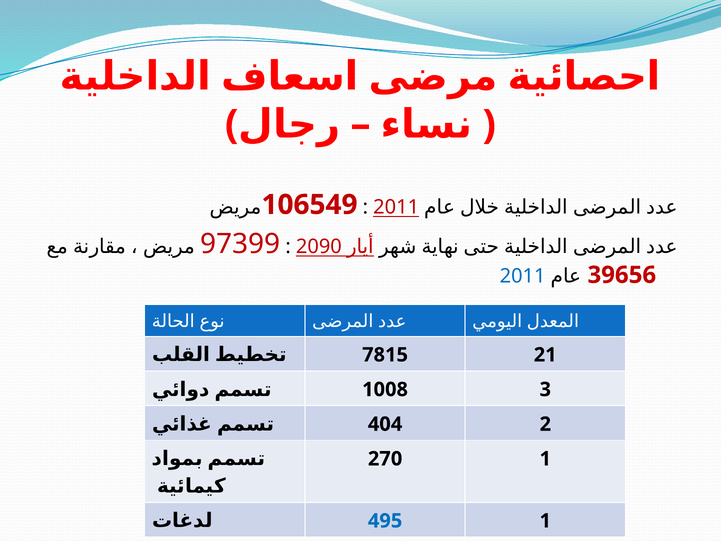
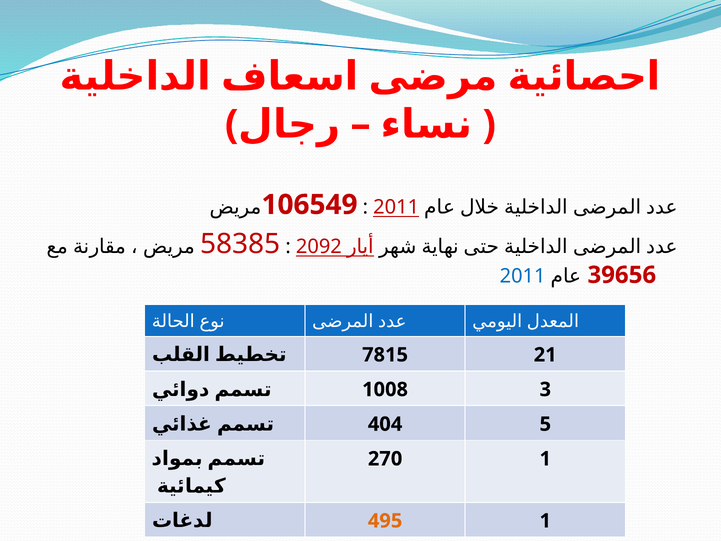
97399: 97399 -> 58385
2090: 2090 -> 2092
2: 2 -> 5
495 colour: blue -> orange
